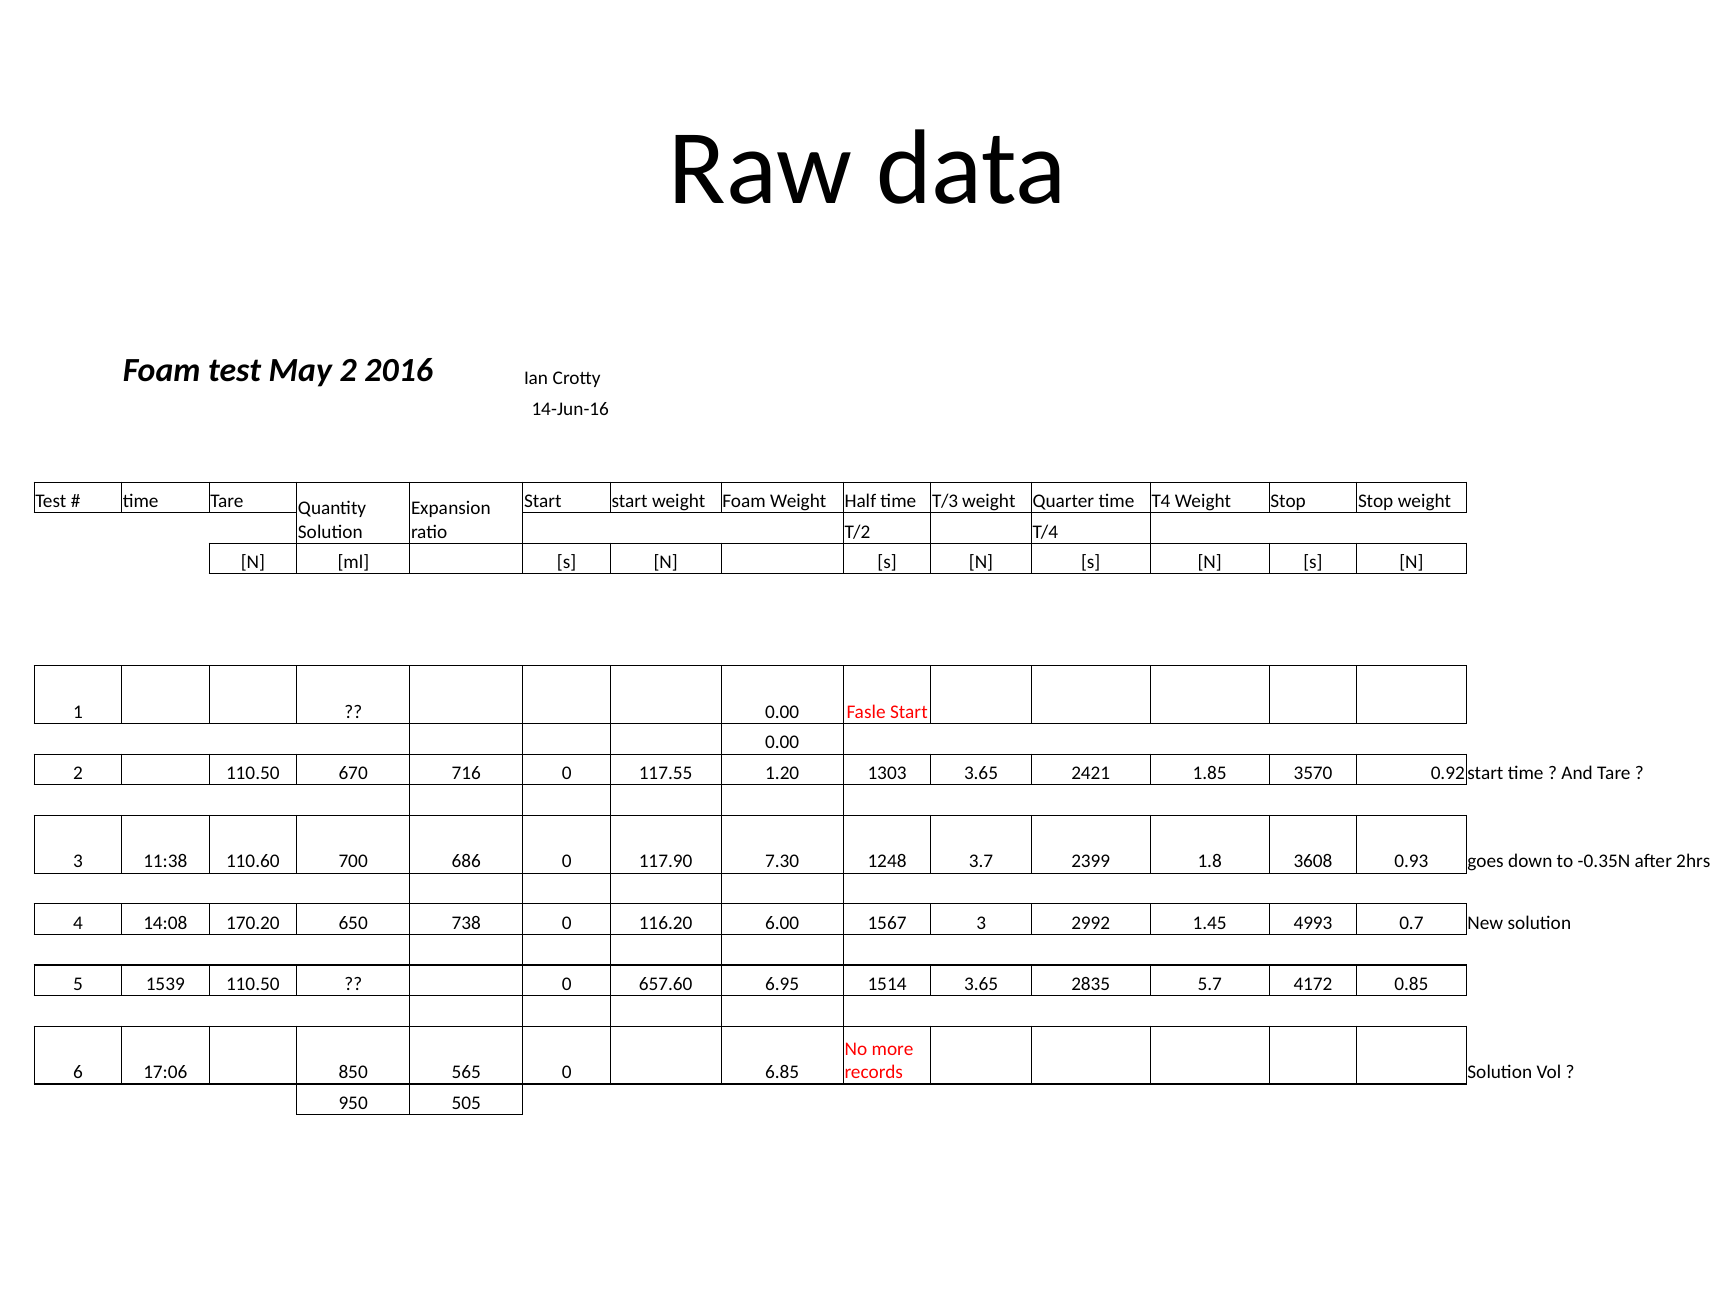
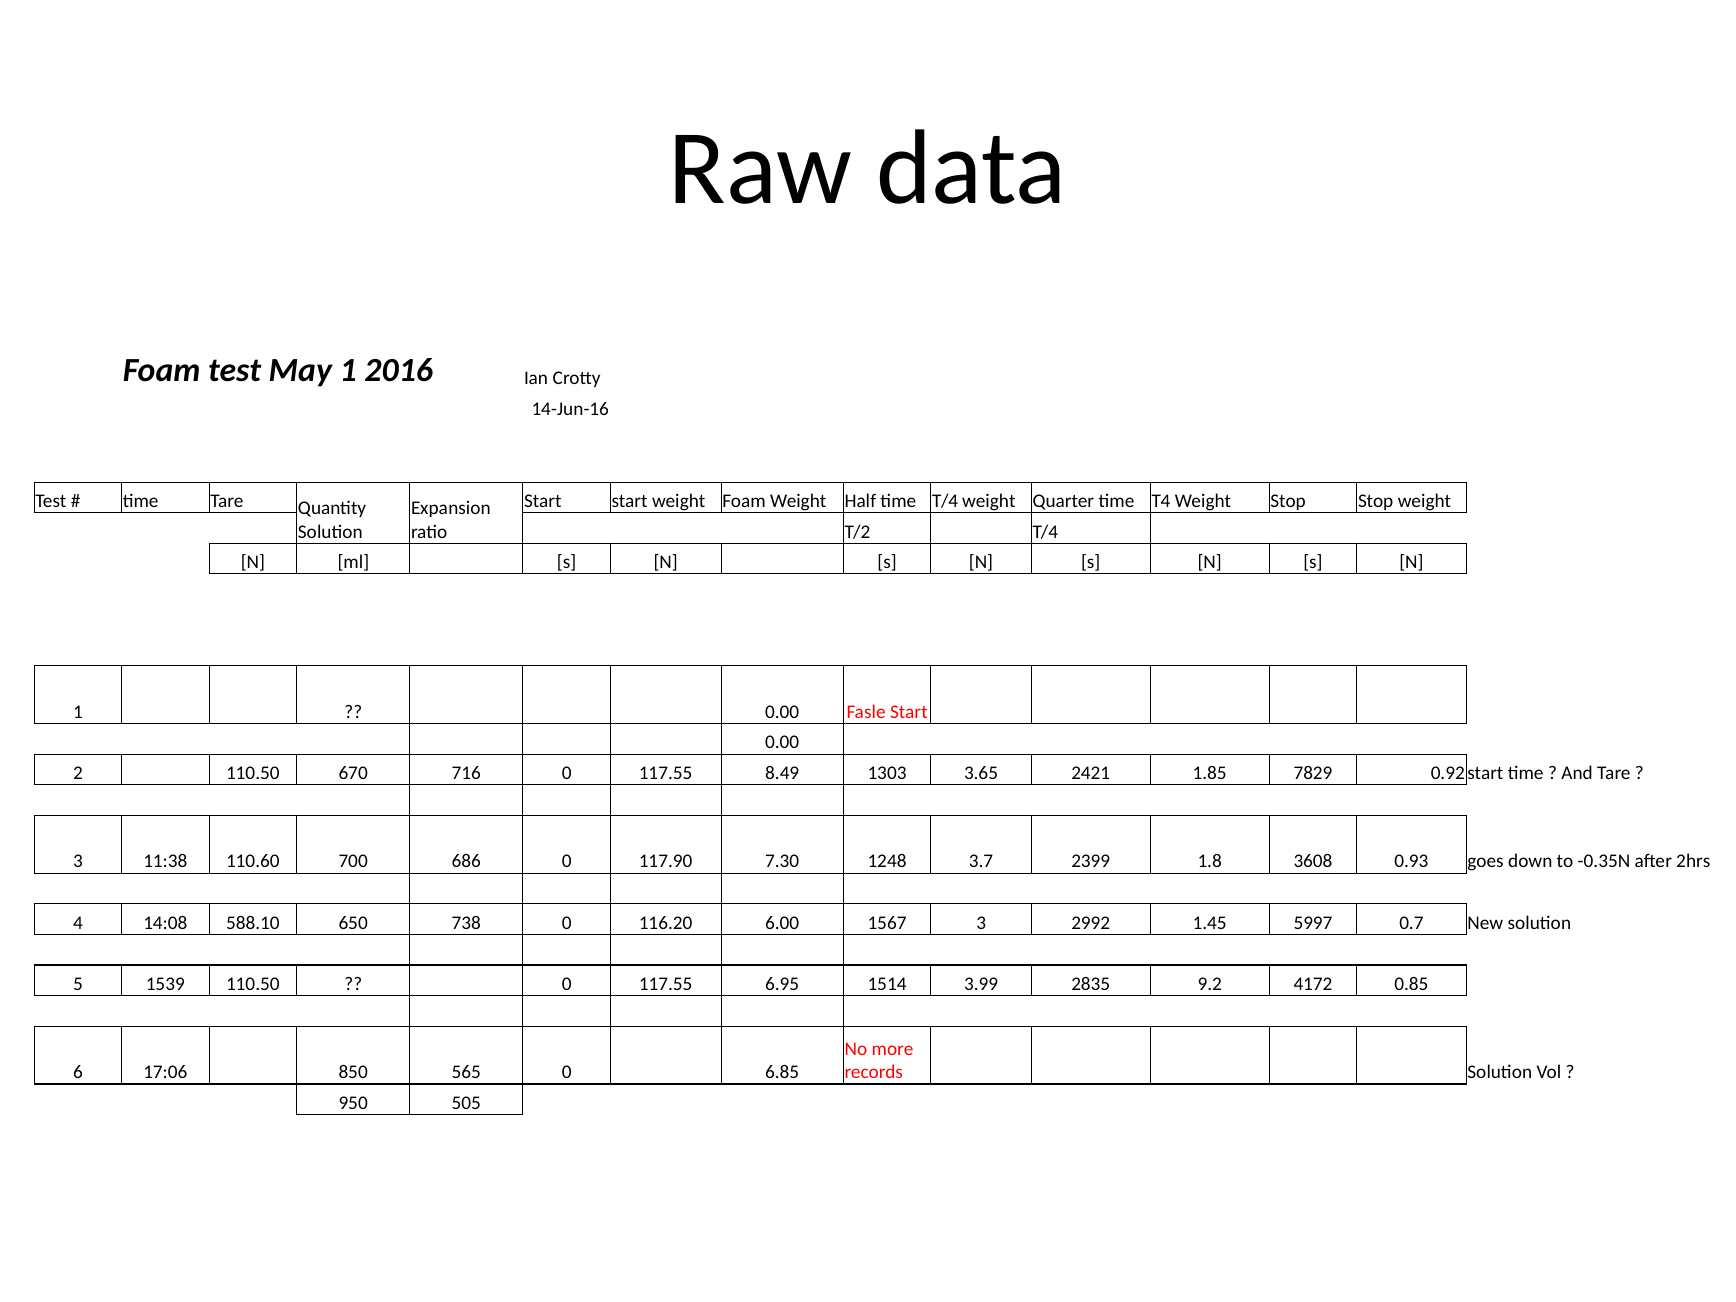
May 2: 2 -> 1
time T/3: T/3 -> T/4
1.20: 1.20 -> 8.49
3570: 3570 -> 7829
170.20: 170.20 -> 588.10
4993: 4993 -> 5997
657.60 at (666, 984): 657.60 -> 117.55
1514 3.65: 3.65 -> 3.99
5.7: 5.7 -> 9.2
